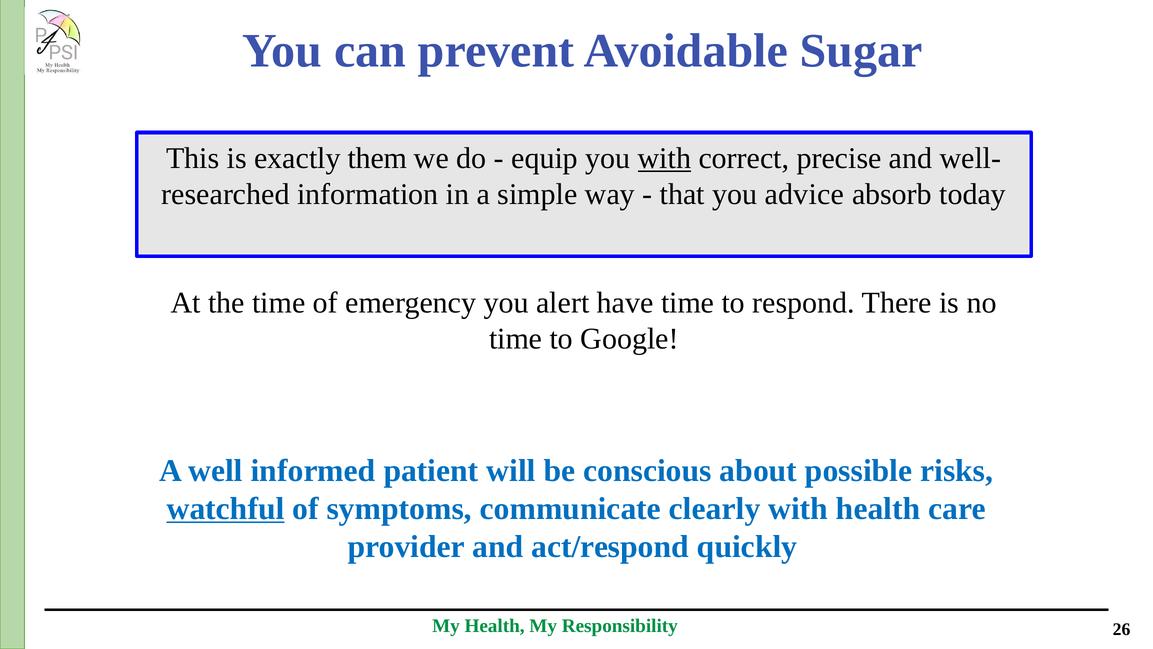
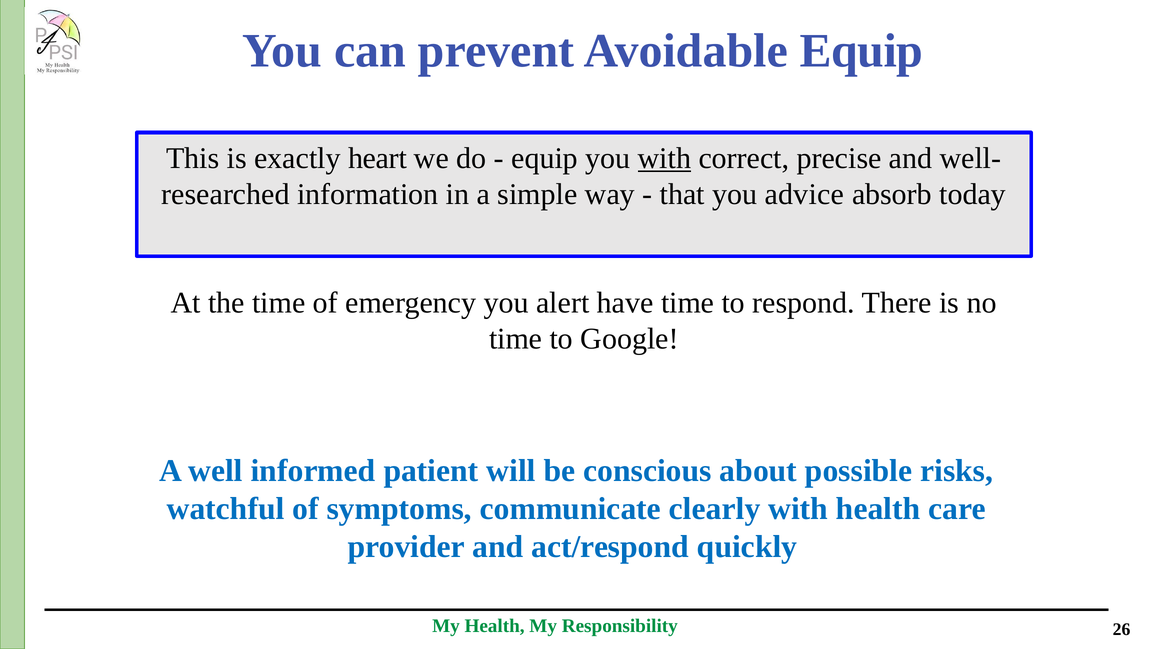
Avoidable Sugar: Sugar -> Equip
them: them -> heart
watchful underline: present -> none
